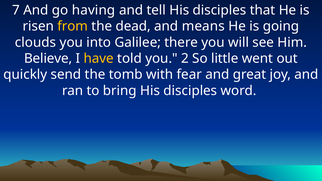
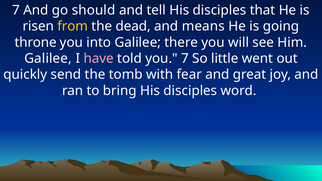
having: having -> should
clouds: clouds -> throne
Believe at (48, 58): Believe -> Galilee
have colour: yellow -> pink
you 2: 2 -> 7
